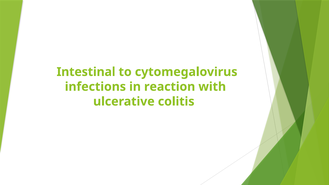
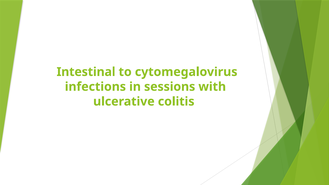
reaction: reaction -> sessions
